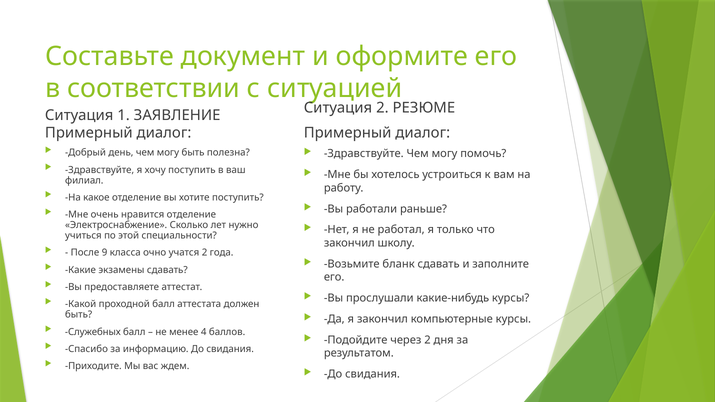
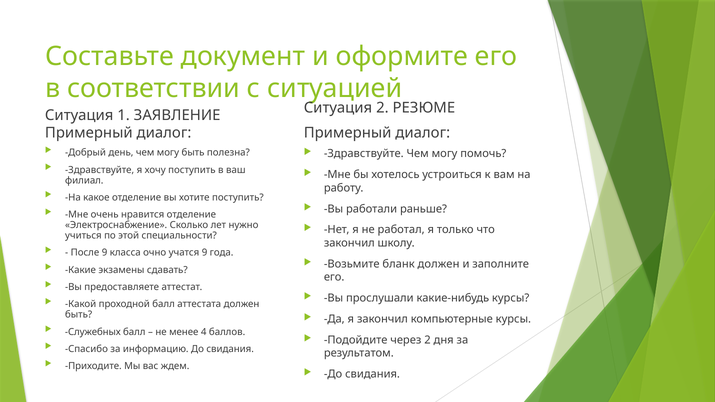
учатся 2: 2 -> 9
бланк сдавать: сдавать -> должен
